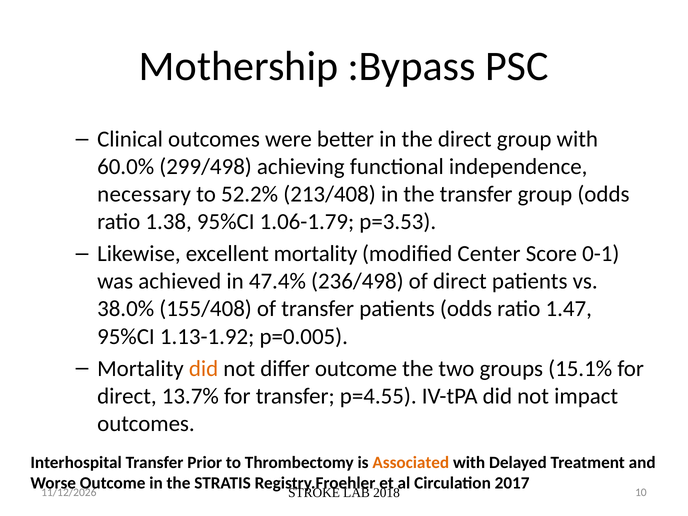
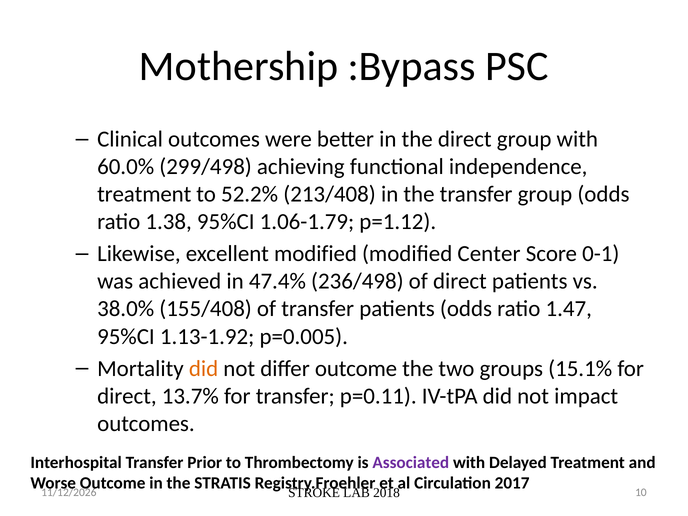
necessary at (144, 194): necessary -> treatment
p=3.53: p=3.53 -> p=1.12
excellent mortality: mortality -> modified
p=4.55: p=4.55 -> p=0.11
Associated colour: orange -> purple
